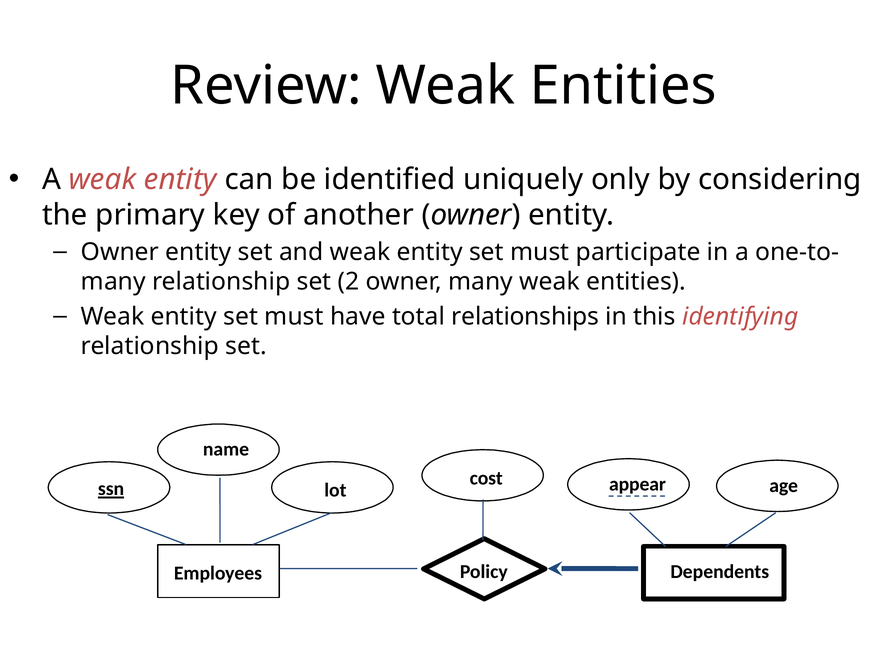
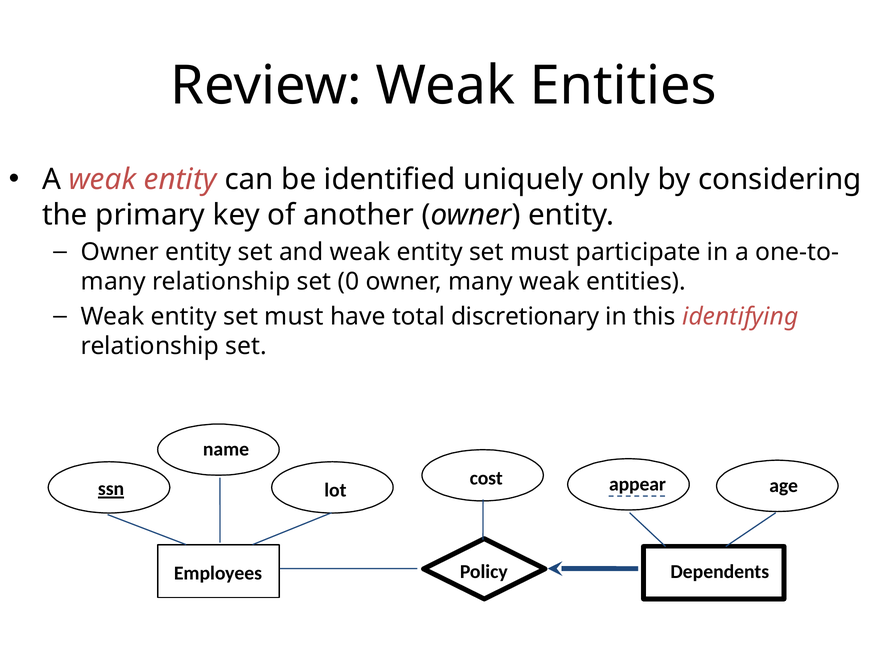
2: 2 -> 0
relationships: relationships -> discretionary
